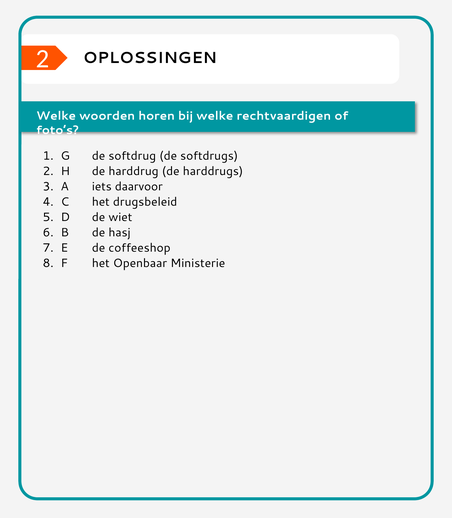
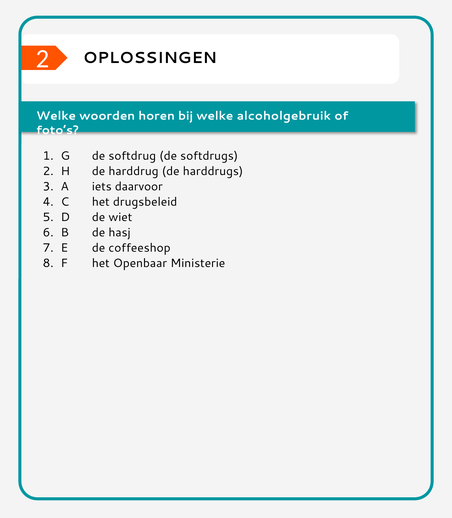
rechtvaardigen: rechtvaardigen -> alcoholgebruik
